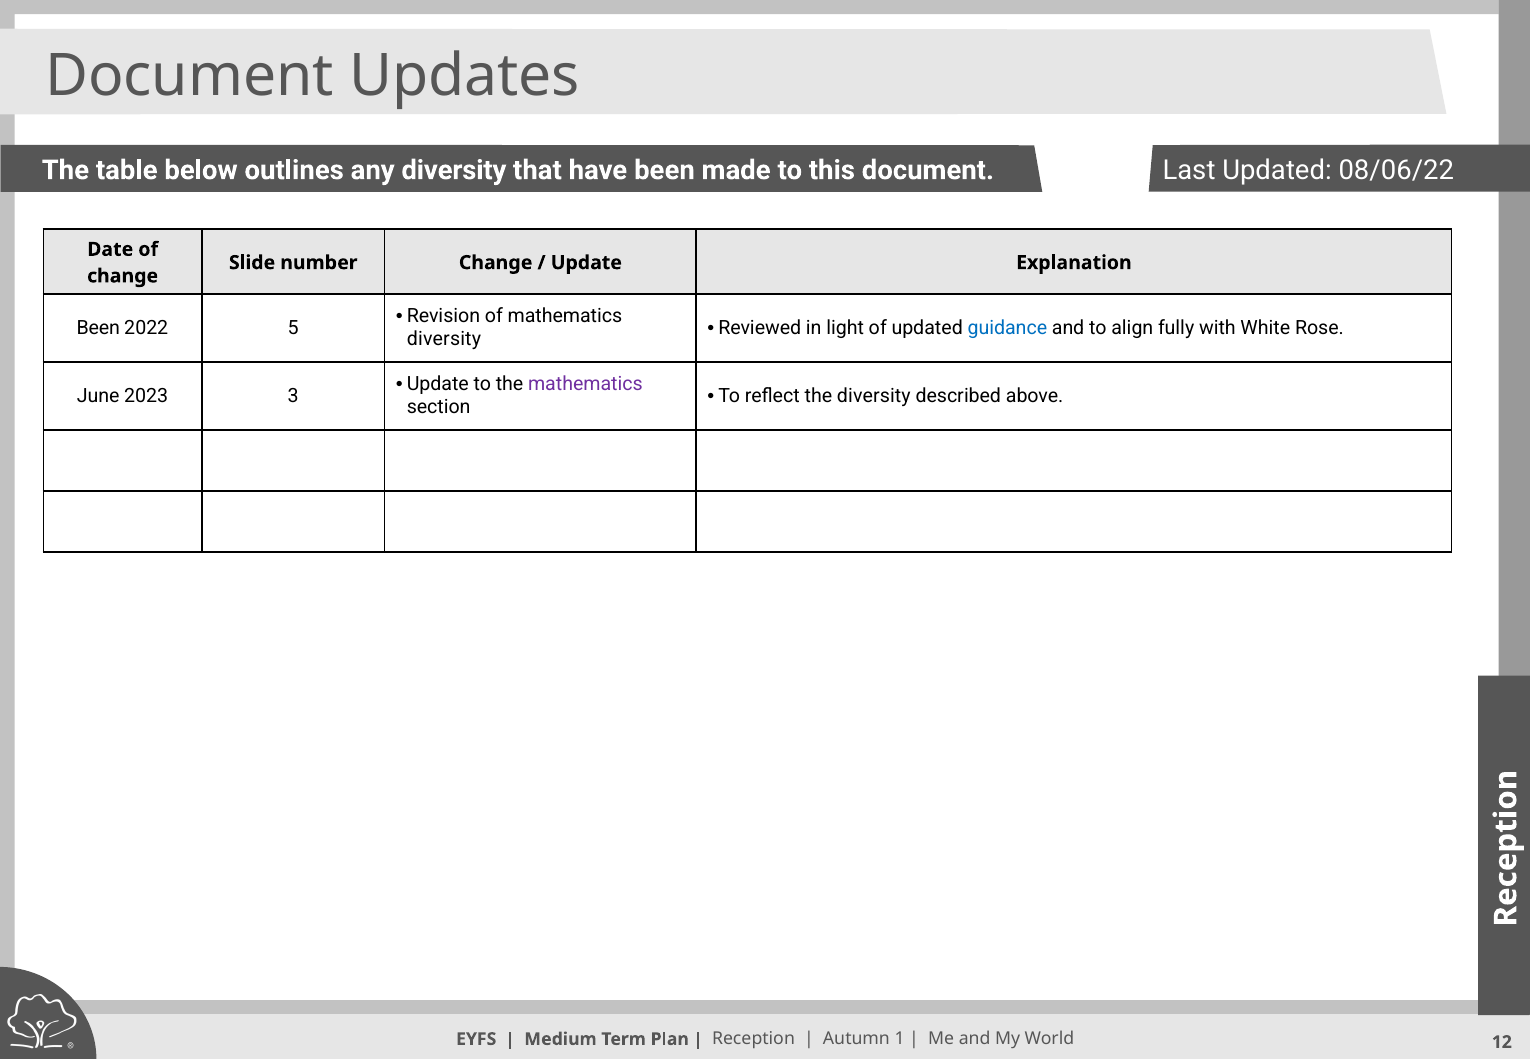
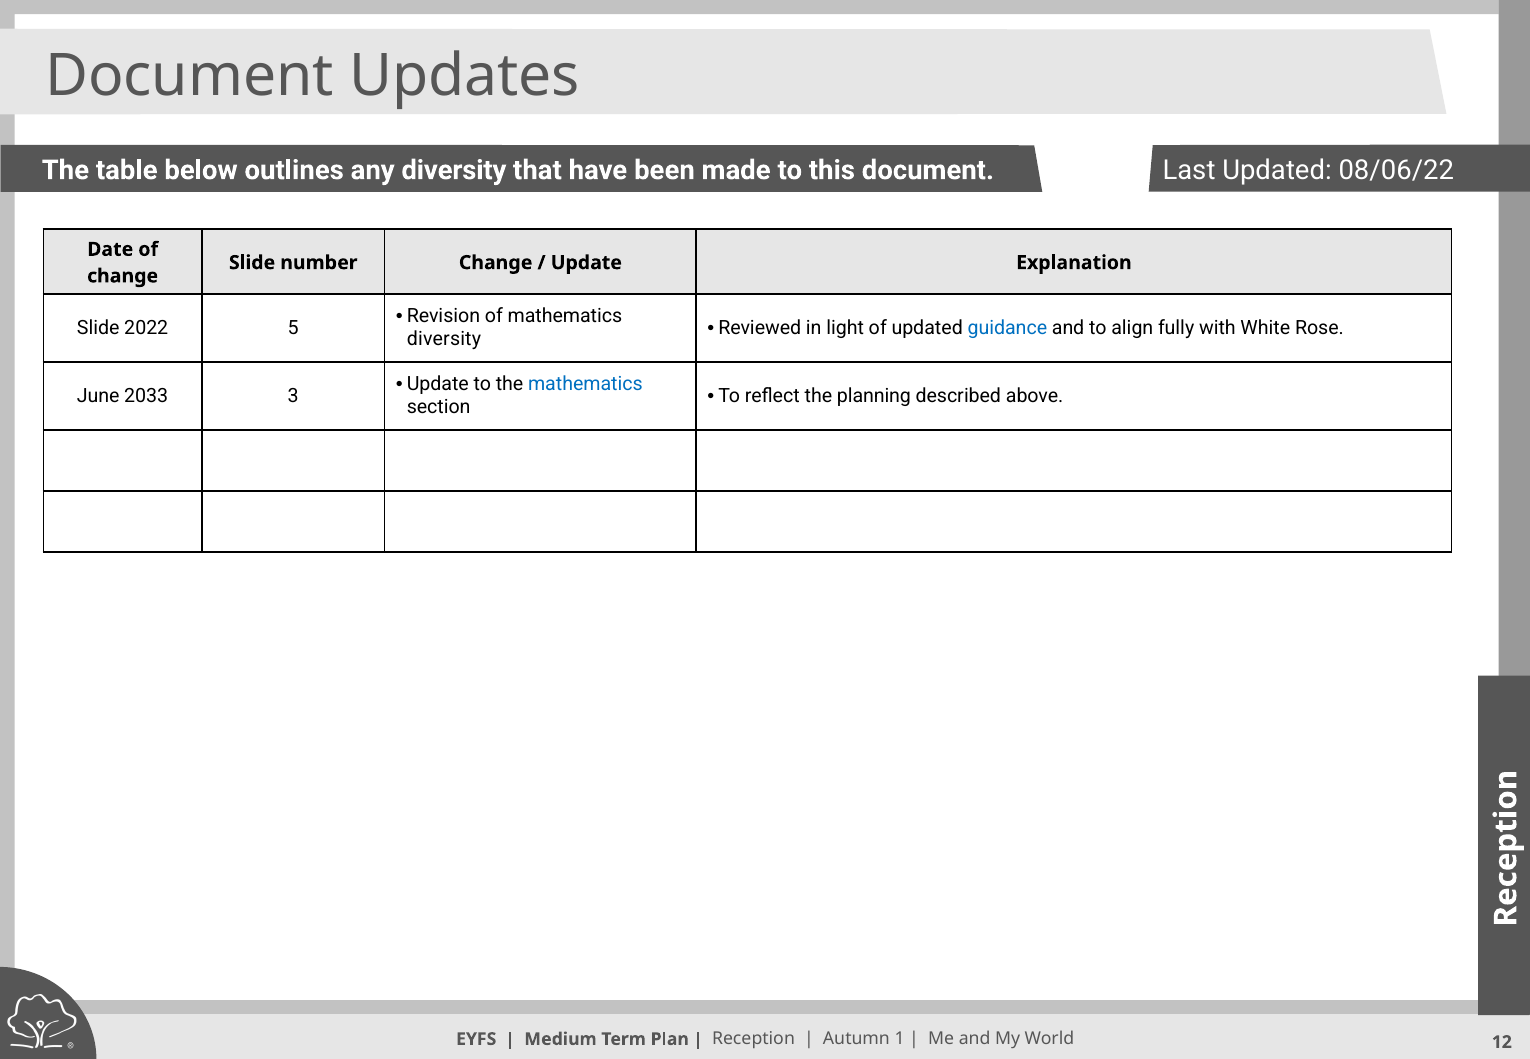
Been at (98, 328): Been -> Slide
mathematics at (585, 385) colour: purple -> blue
the diversity: diversity -> planning
2023: 2023 -> 2033
